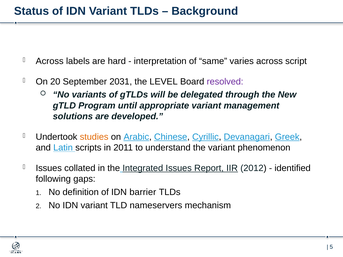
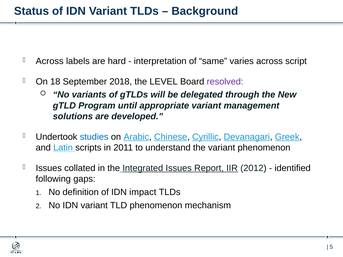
20: 20 -> 18
2031: 2031 -> 2018
studies colour: orange -> blue
barrier: barrier -> impact
TLD nameservers: nameservers -> phenomenon
